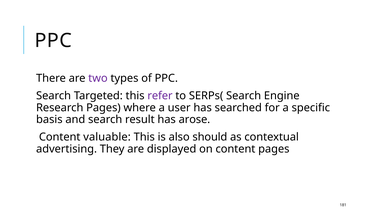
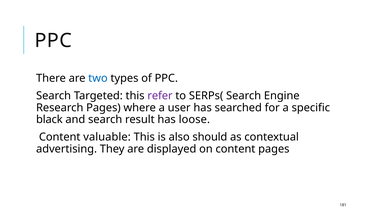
two colour: purple -> blue
basis: basis -> black
arose: arose -> loose
